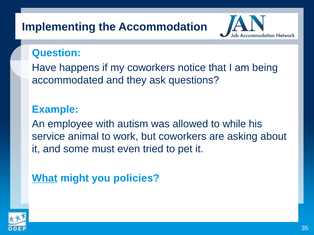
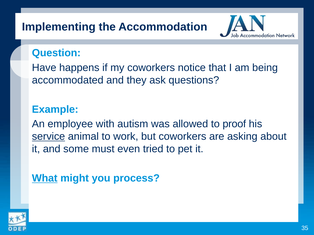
while: while -> proof
service underline: none -> present
policies: policies -> process
